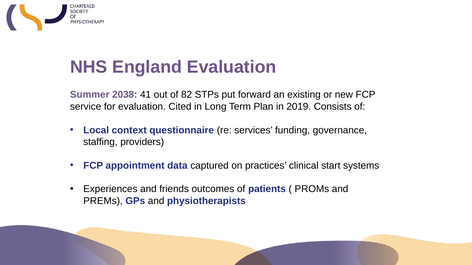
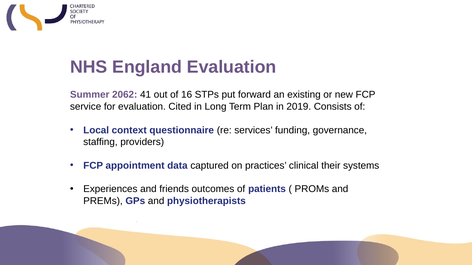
2038: 2038 -> 2062
82: 82 -> 16
start: start -> their
